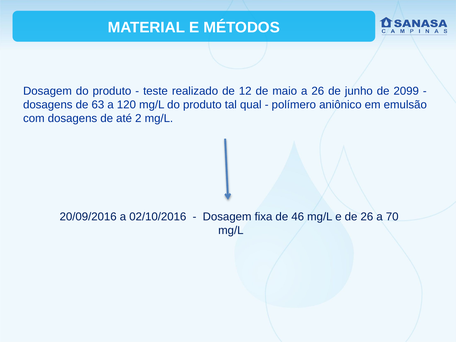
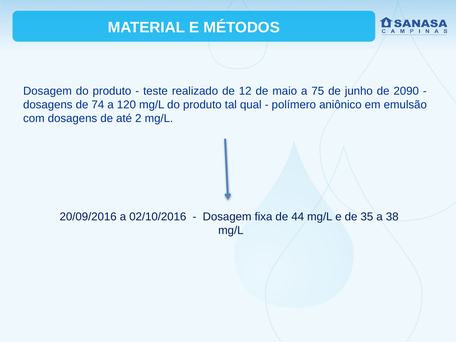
a 26: 26 -> 75
2099: 2099 -> 2090
63: 63 -> 74
46: 46 -> 44
de 26: 26 -> 35
70: 70 -> 38
